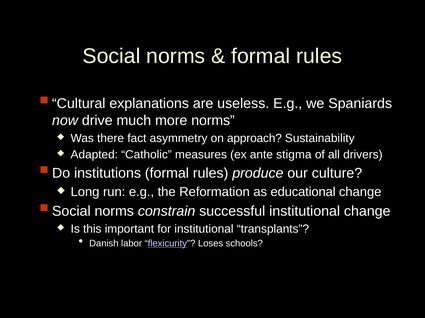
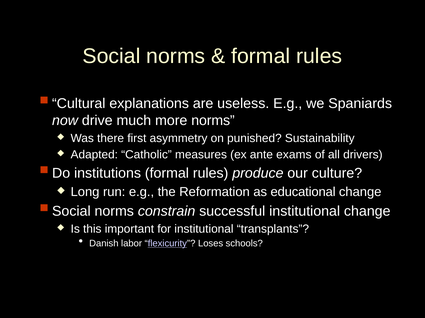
fact: fact -> first
approach: approach -> punished
stigma: stigma -> exams
